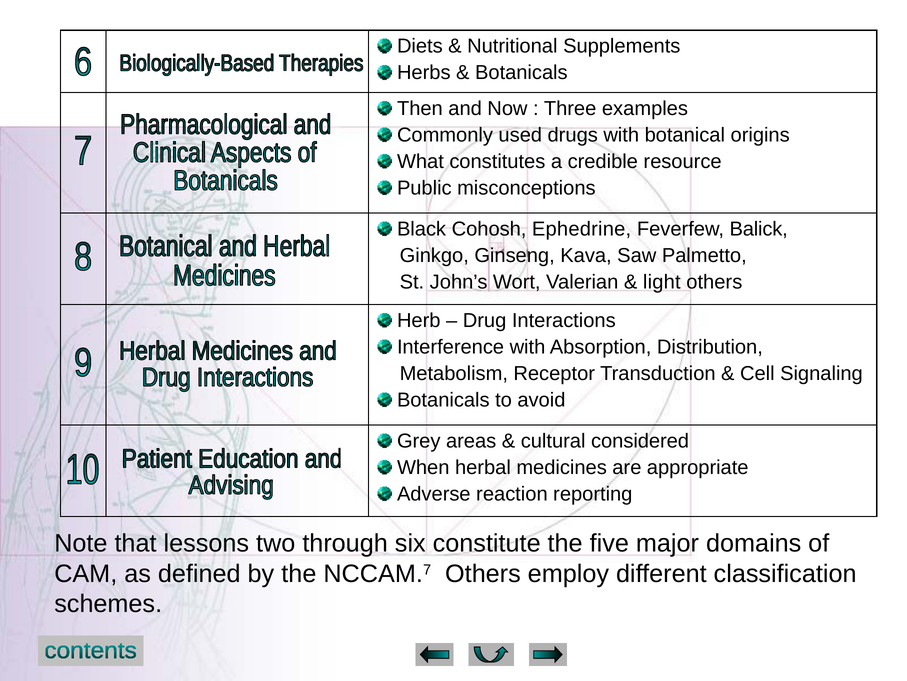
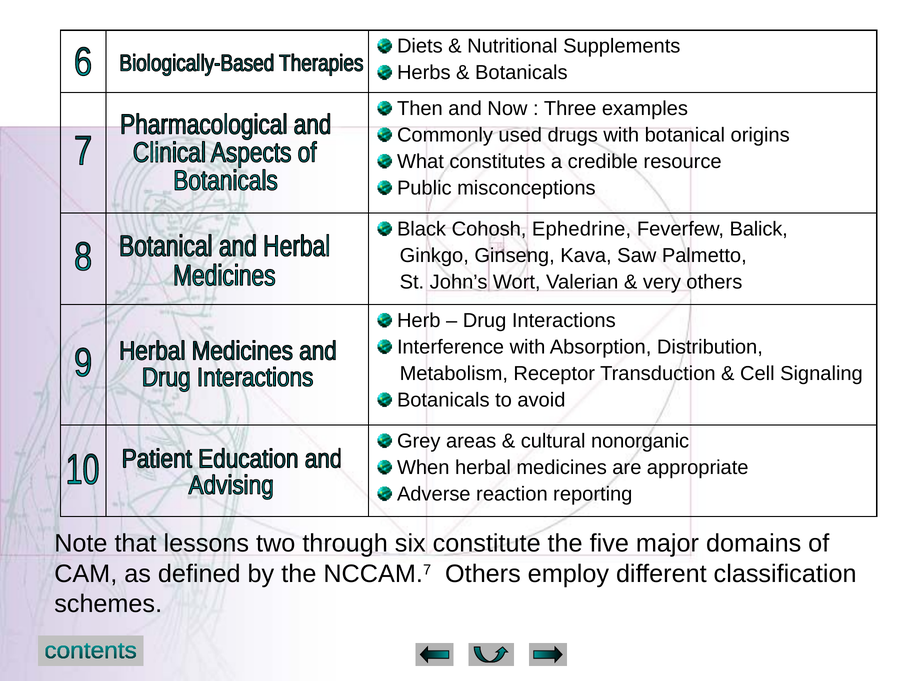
light: light -> very
considered: considered -> nonorganic
